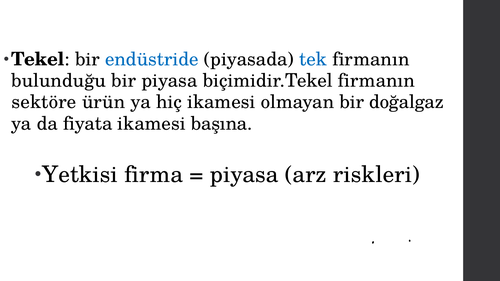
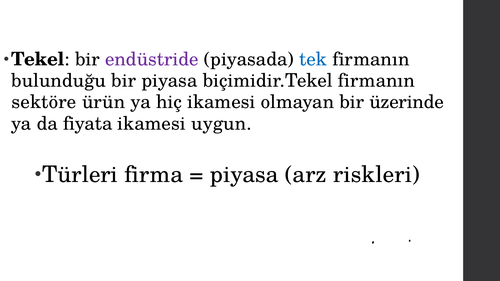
endüstride colour: blue -> purple
doğalgaz: doğalgaz -> üzerinde
başına: başına -> uygun
Yetkisi: Yetkisi -> Türleri
